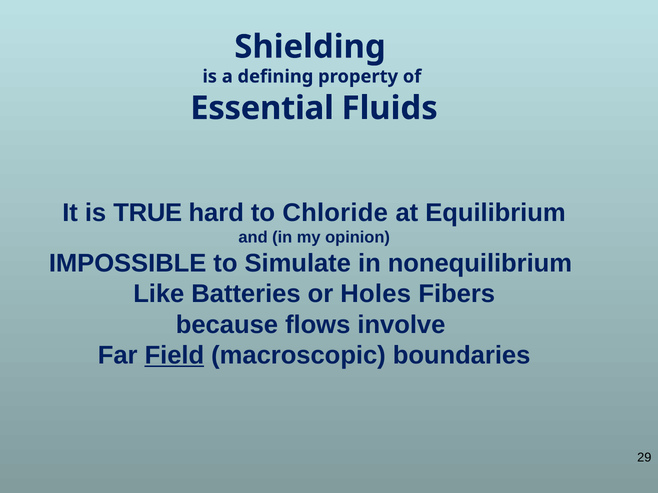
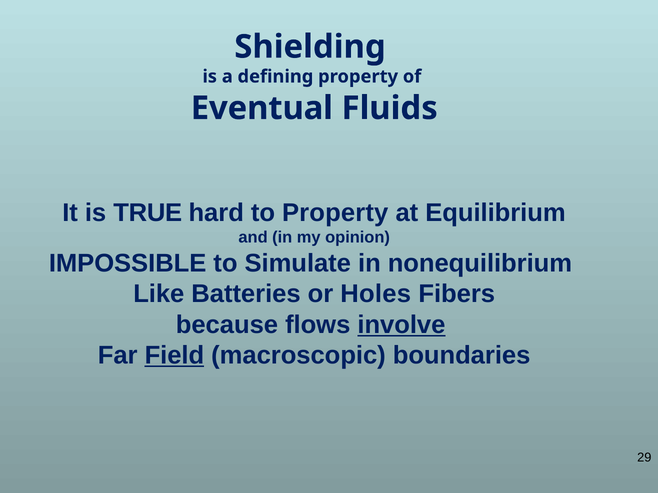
Essential: Essential -> Eventual
to Chloride: Chloride -> Property
involve underline: none -> present
